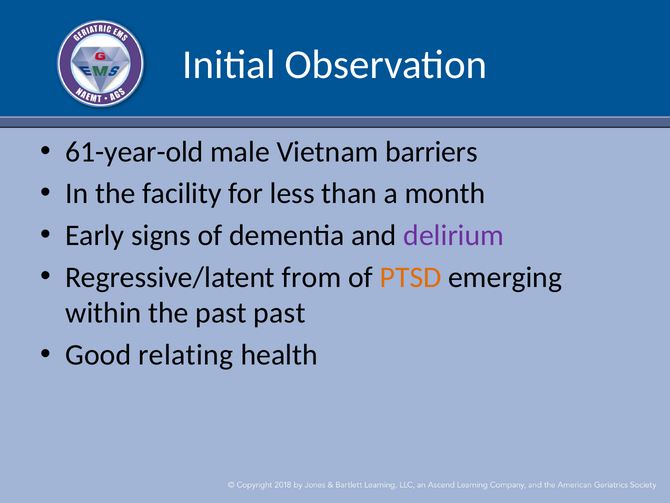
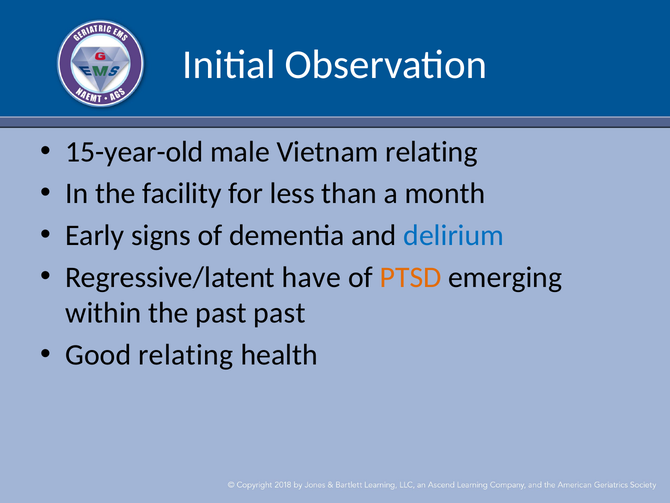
61-year-old: 61-year-old -> 15-year-old
Vietnam barriers: barriers -> relating
delirium colour: purple -> blue
from: from -> have
